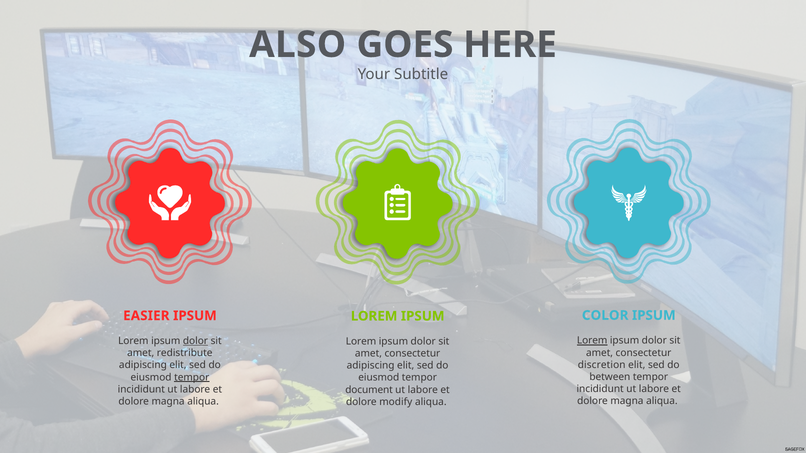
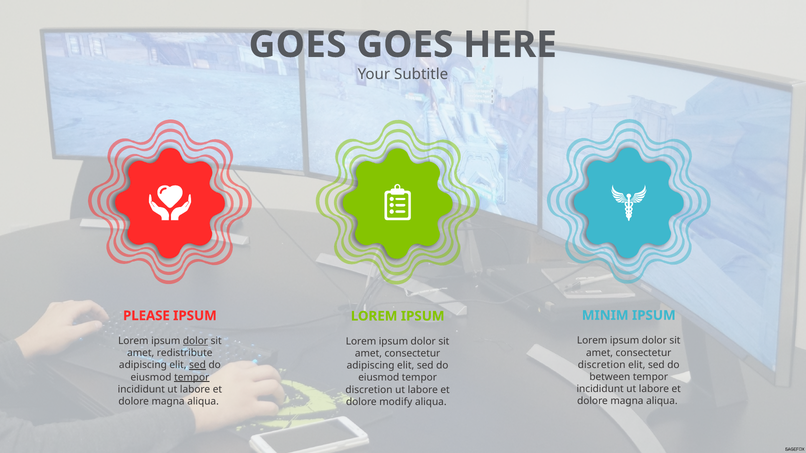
ALSO at (298, 45): ALSO -> GOES
COLOR: COLOR -> MINIM
EASIER: EASIER -> PLEASE
Lorem at (592, 341) underline: present -> none
sed at (198, 365) underline: none -> present
document at (369, 390): document -> discretion
